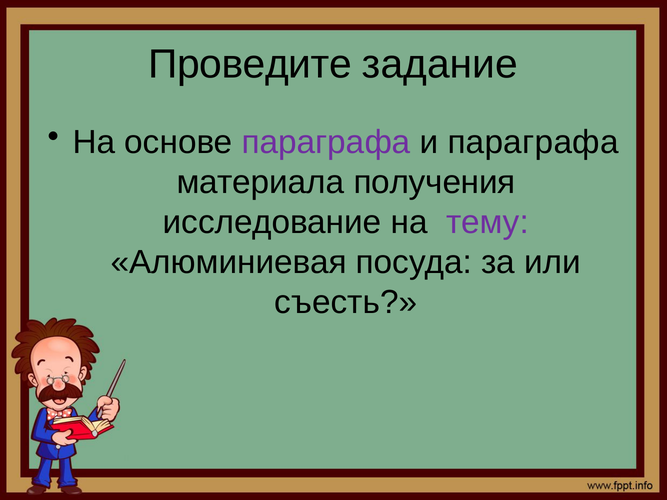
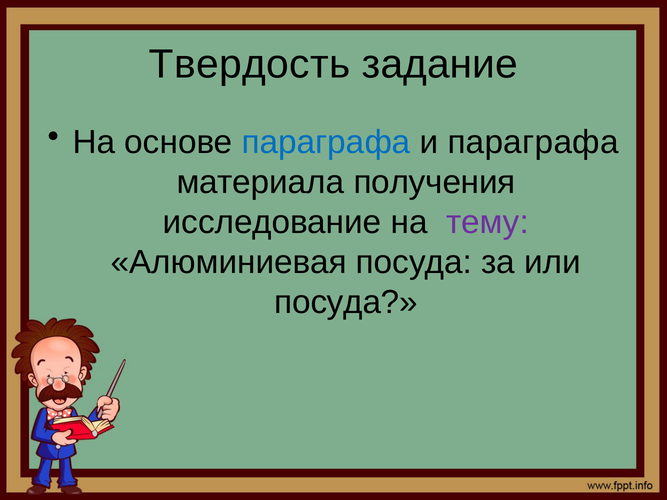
Проведите: Проведите -> Твердость
параграфа at (326, 142) colour: purple -> blue
съесть at (346, 302): съесть -> посуда
